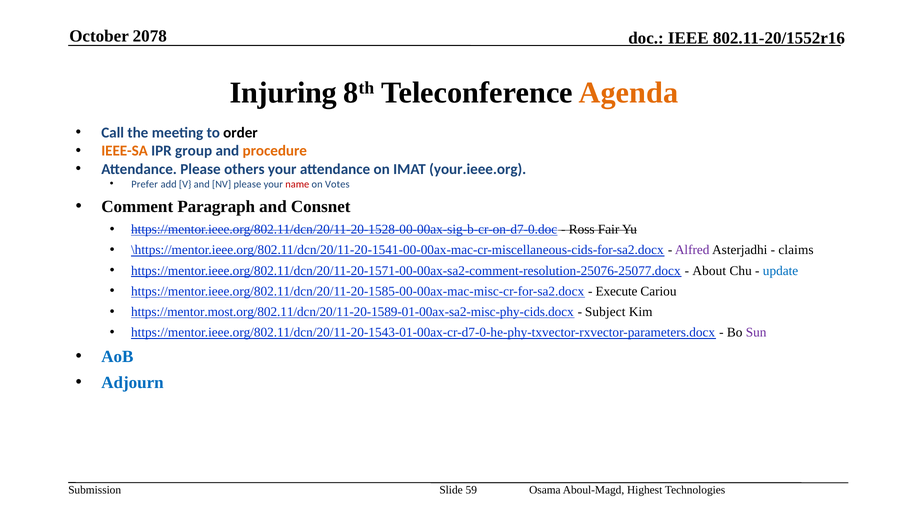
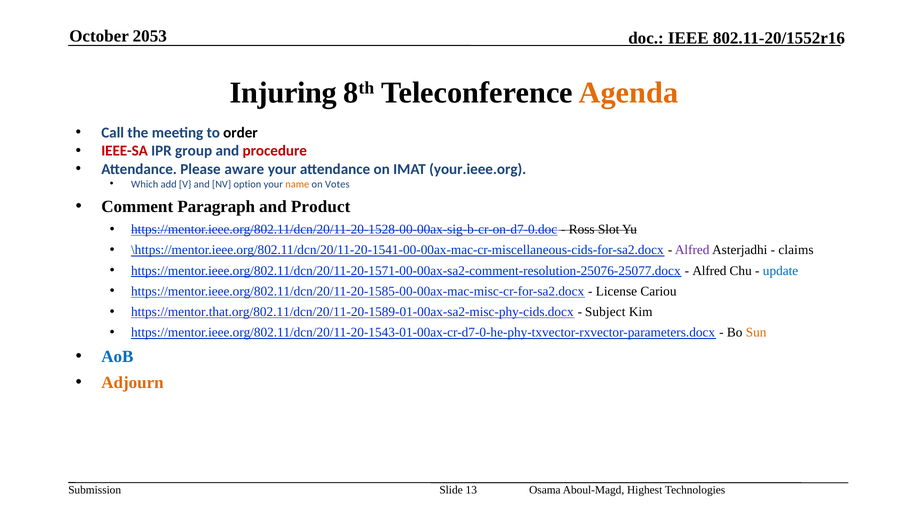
2078: 2078 -> 2053
IEEE-SA colour: orange -> red
procedure colour: orange -> red
others: others -> aware
Prefer: Prefer -> Which
NV please: please -> option
name colour: red -> orange
Consnet: Consnet -> Product
Fair: Fair -> Slot
About at (709, 271): About -> Alfred
Execute: Execute -> License
https://mentor.most.org/802.11/dcn/20/11-20-1589-01-00ax-sa2-misc-phy-cids.docx: https://mentor.most.org/802.11/dcn/20/11-20-1589-01-00ax-sa2-misc-phy-cids.docx -> https://mentor.that.org/802.11/dcn/20/11-20-1589-01-00ax-sa2-misc-phy-cids.docx
Sun colour: purple -> orange
Adjourn colour: blue -> orange
59: 59 -> 13
